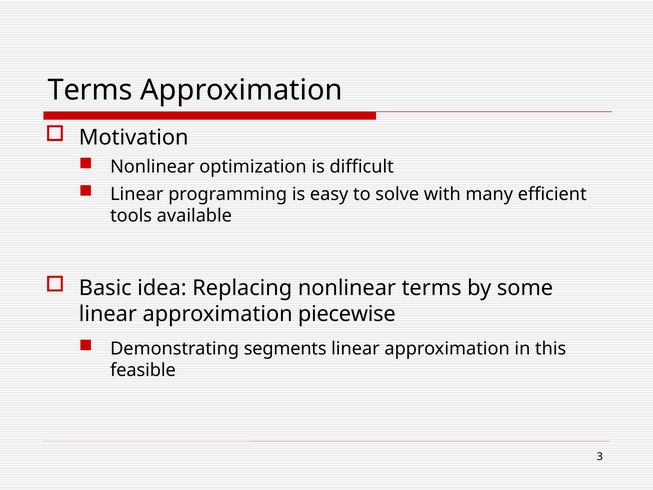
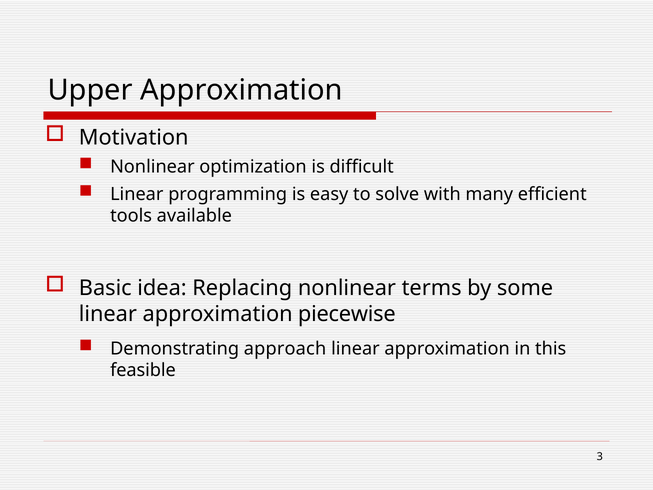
Terms at (90, 90): Terms -> Upper
segments: segments -> approach
